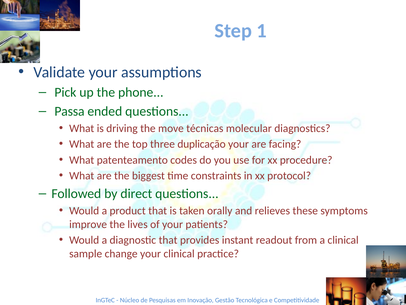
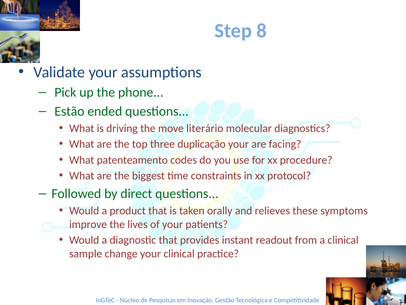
1: 1 -> 8
Passa: Passa -> Estão
técnicas: técnicas -> literário
